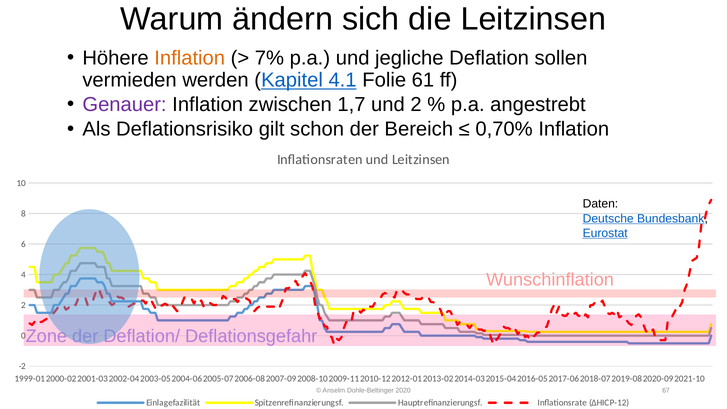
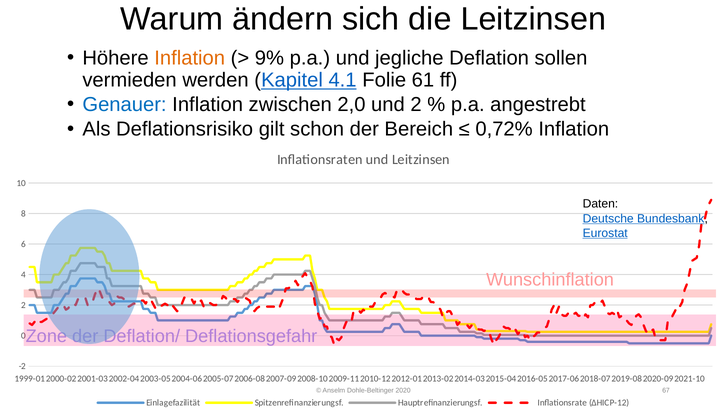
7%: 7% -> 9%
Genauer colour: purple -> blue
1,7: 1,7 -> 2,0
0,70%: 0,70% -> 0,72%
